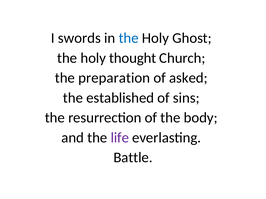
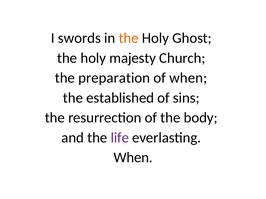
the at (129, 38) colour: blue -> orange
thought: thought -> majesty
of asked: asked -> when
Battle at (133, 158): Battle -> When
